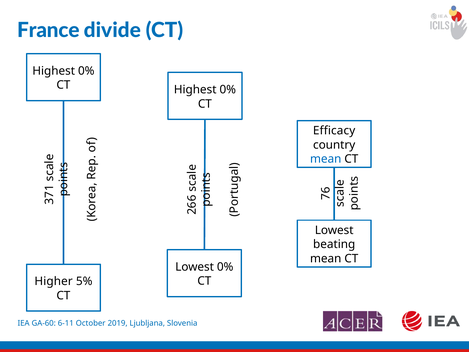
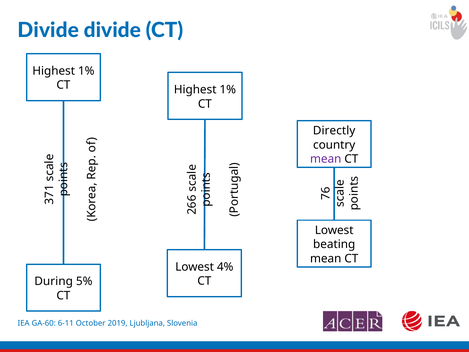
France at (48, 30): France -> Divide
0% at (86, 71): 0% -> 1%
0% at (228, 90): 0% -> 1%
Efficacy: Efficacy -> Directly
mean at (326, 159) colour: blue -> purple
Lowest 0%: 0% -> 4%
Higher: Higher -> During
